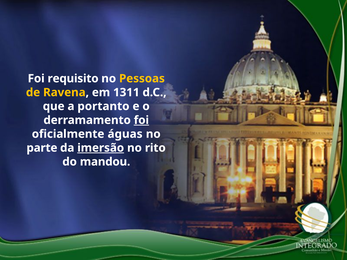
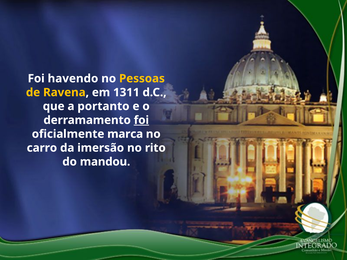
requisito: requisito -> havendo
águas: águas -> marca
parte: parte -> carro
imersão underline: present -> none
